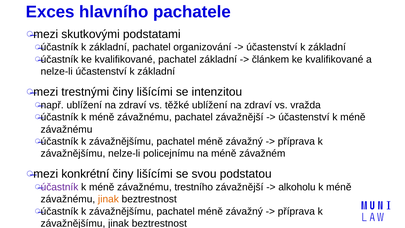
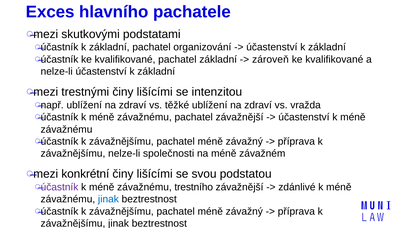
článkem: článkem -> zároveň
policejnímu: policejnímu -> společnosti
alkoholu: alkoholu -> zdánlivé
jinak at (108, 199) colour: orange -> blue
